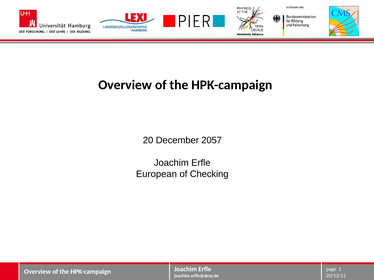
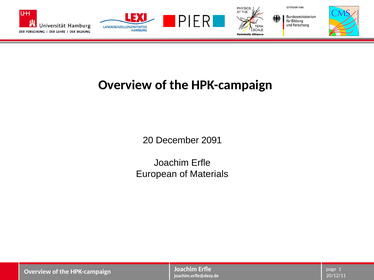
2057: 2057 -> 2091
Checking: Checking -> Materials
